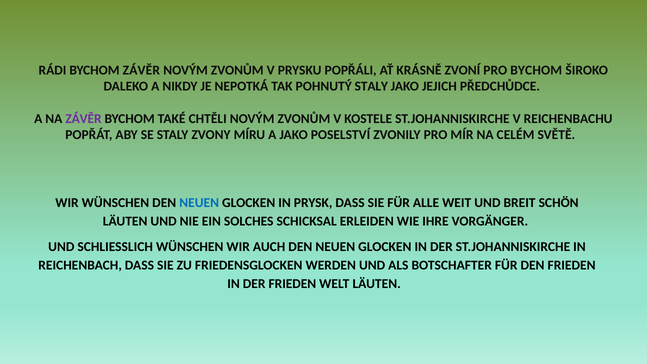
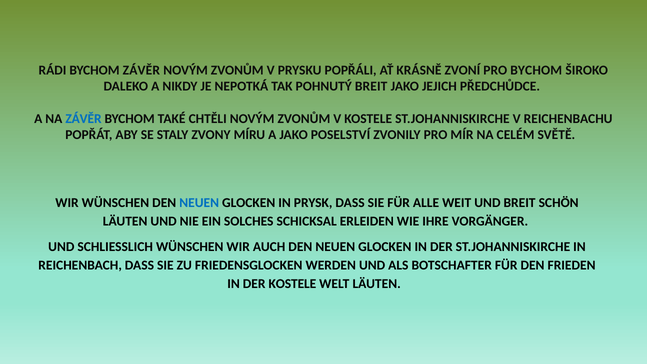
POHNUTÝ STALY: STALY -> BREIT
ZÁVĚR at (83, 119) colour: purple -> blue
DER FRIEDEN: FRIEDEN -> KOSTELE
